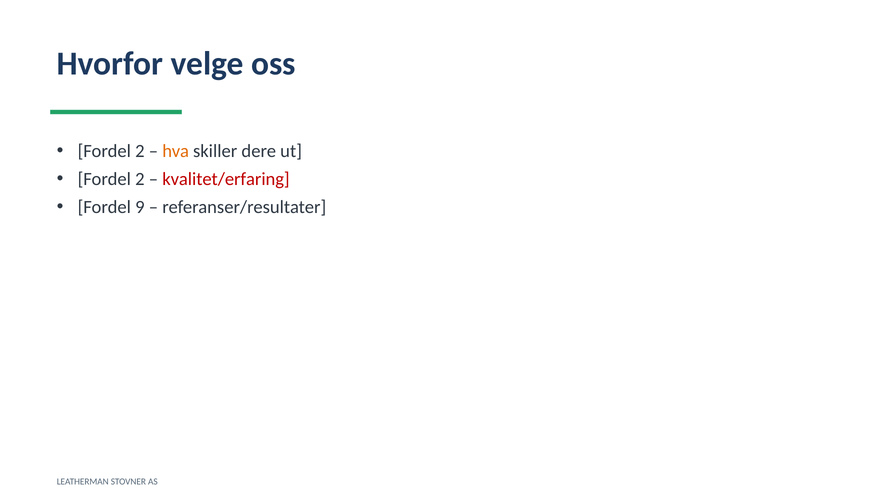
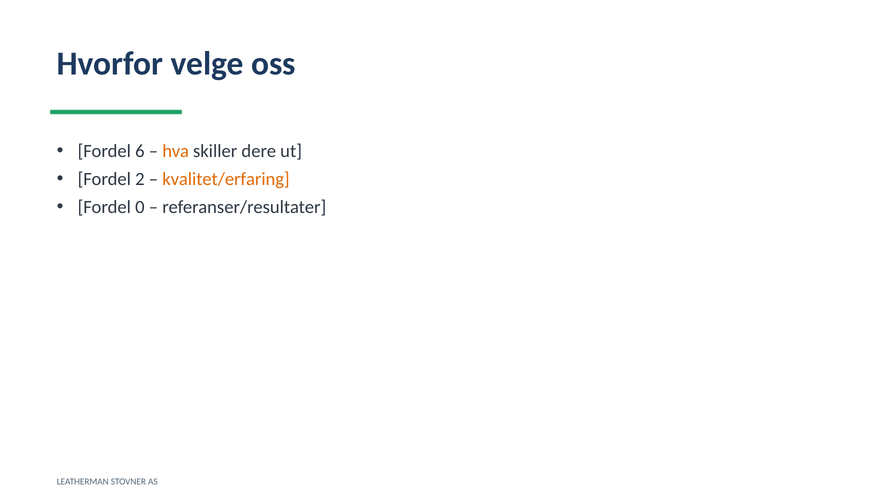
2 at (140, 151): 2 -> 6
kvalitet/erfaring colour: red -> orange
9: 9 -> 0
